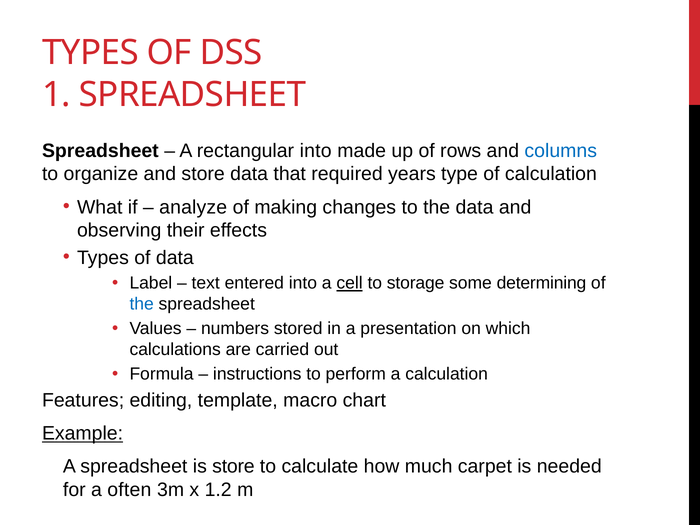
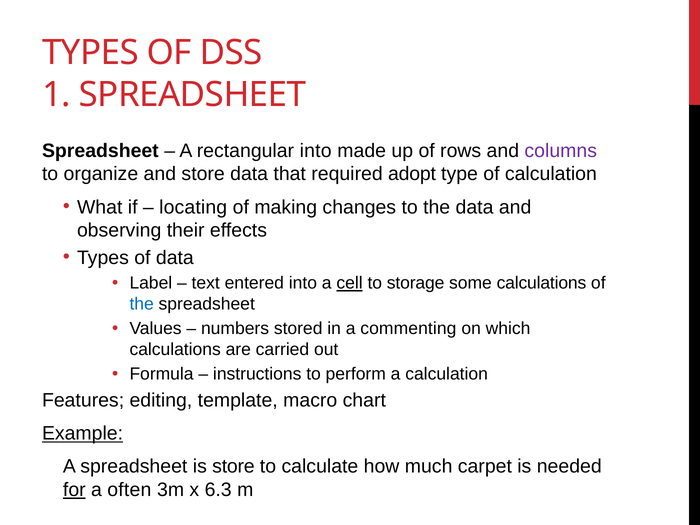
columns colour: blue -> purple
years: years -> adopt
analyze: analyze -> locating
some determining: determining -> calculations
presentation: presentation -> commenting
for underline: none -> present
1.2: 1.2 -> 6.3
